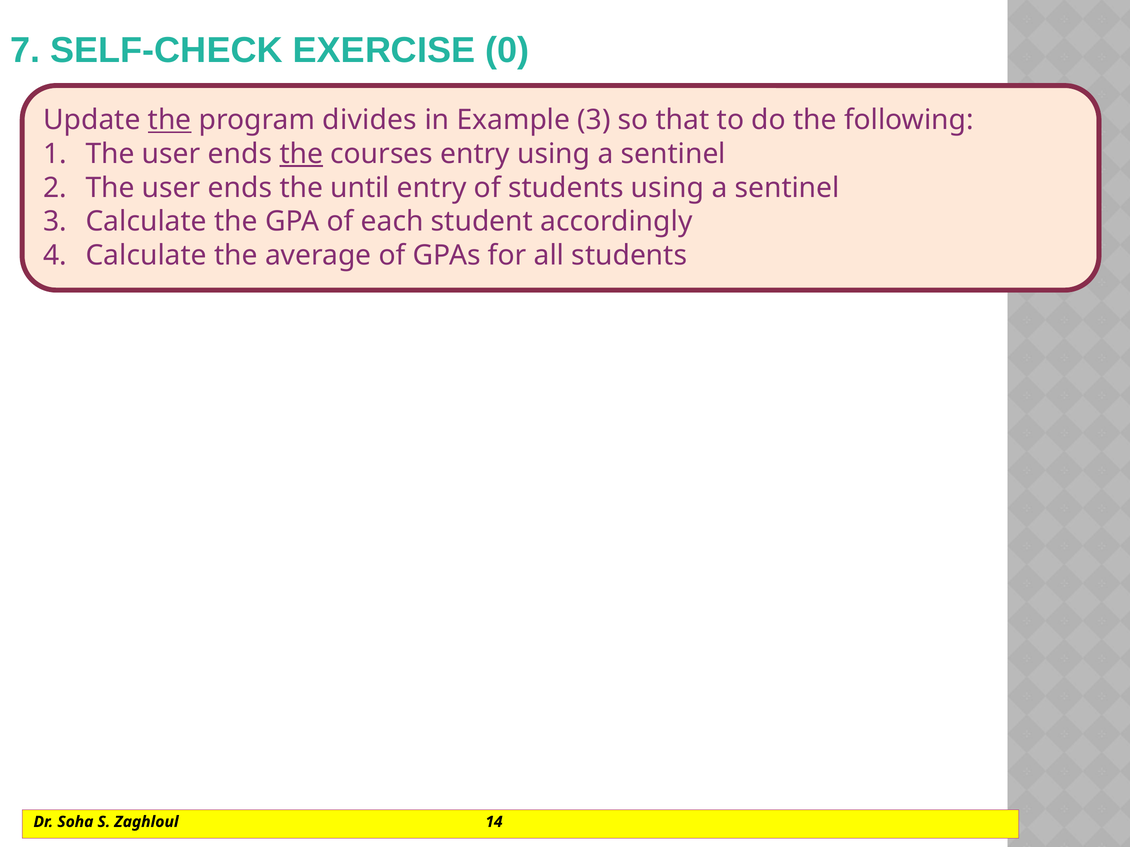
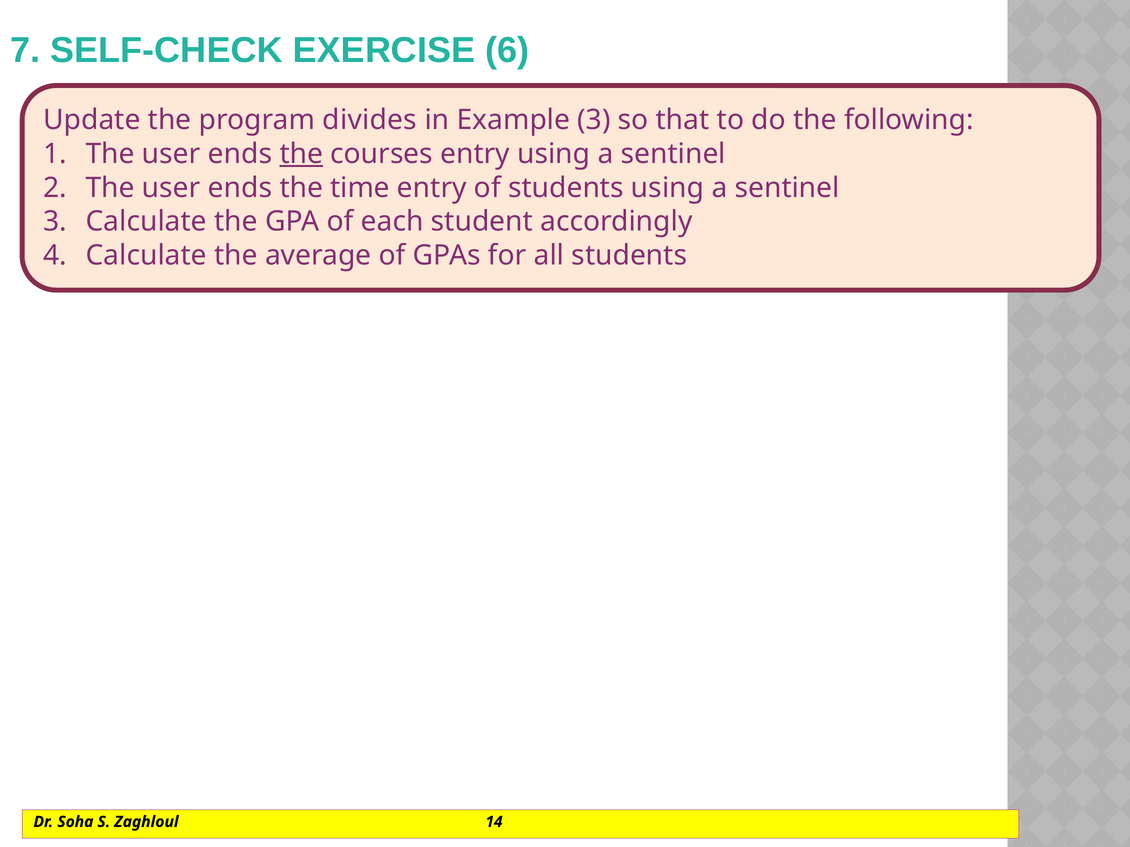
0: 0 -> 6
the at (170, 120) underline: present -> none
until: until -> time
